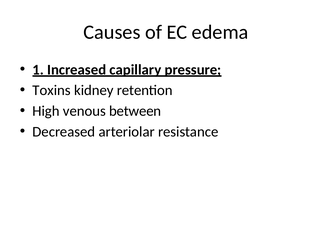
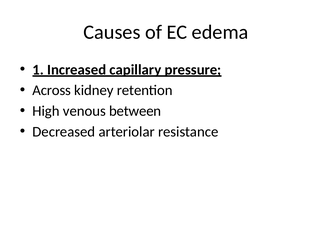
Toxins: Toxins -> Across
